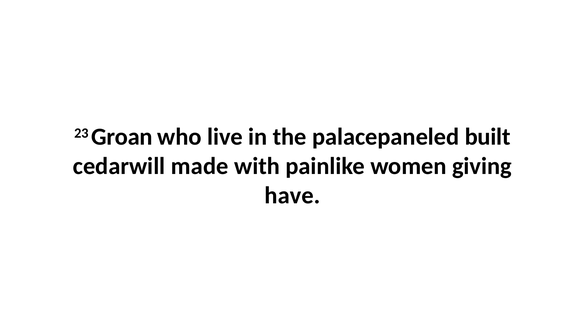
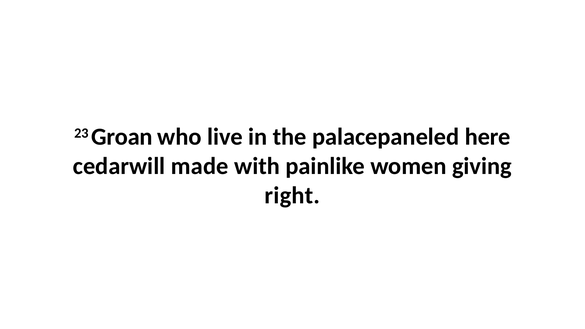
built: built -> here
have: have -> right
